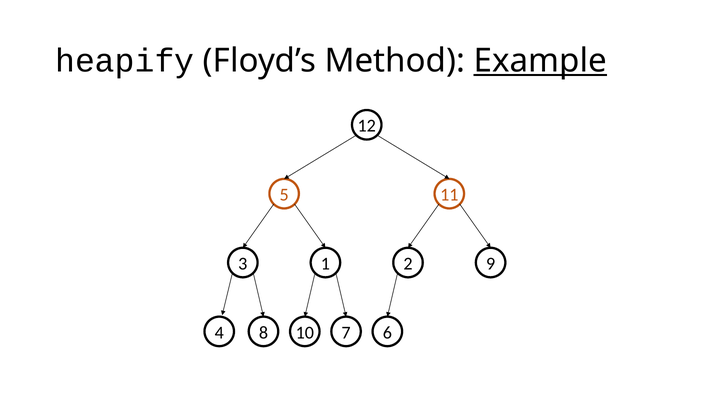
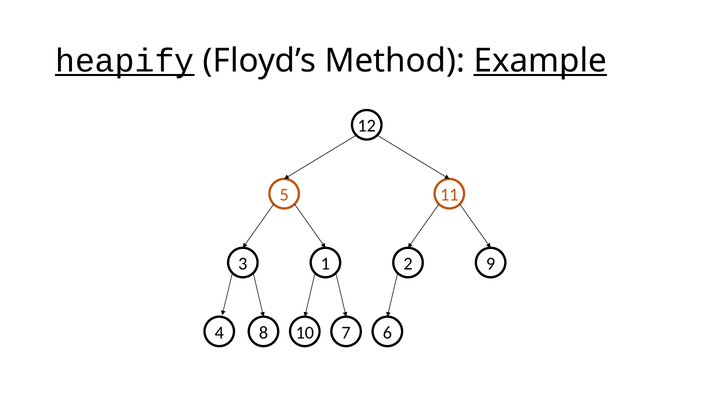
heapify underline: none -> present
